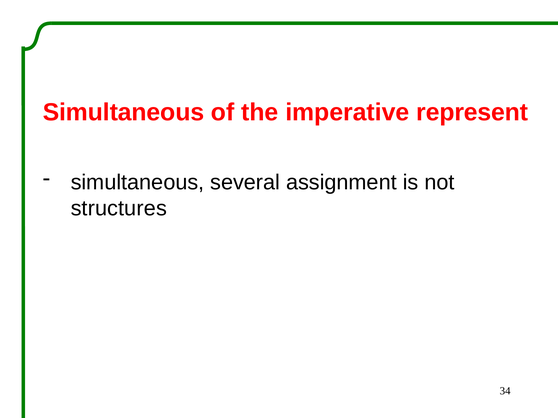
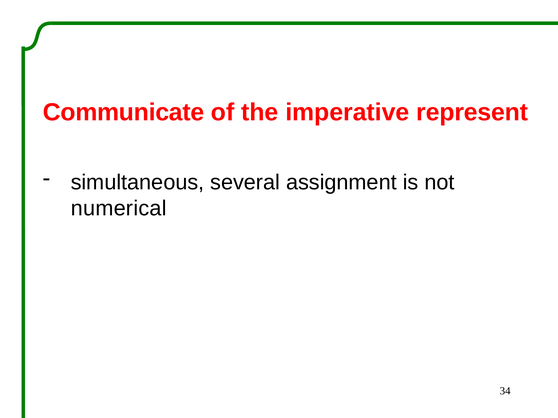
Simultaneous at (123, 112): Simultaneous -> Communicate
structures: structures -> numerical
